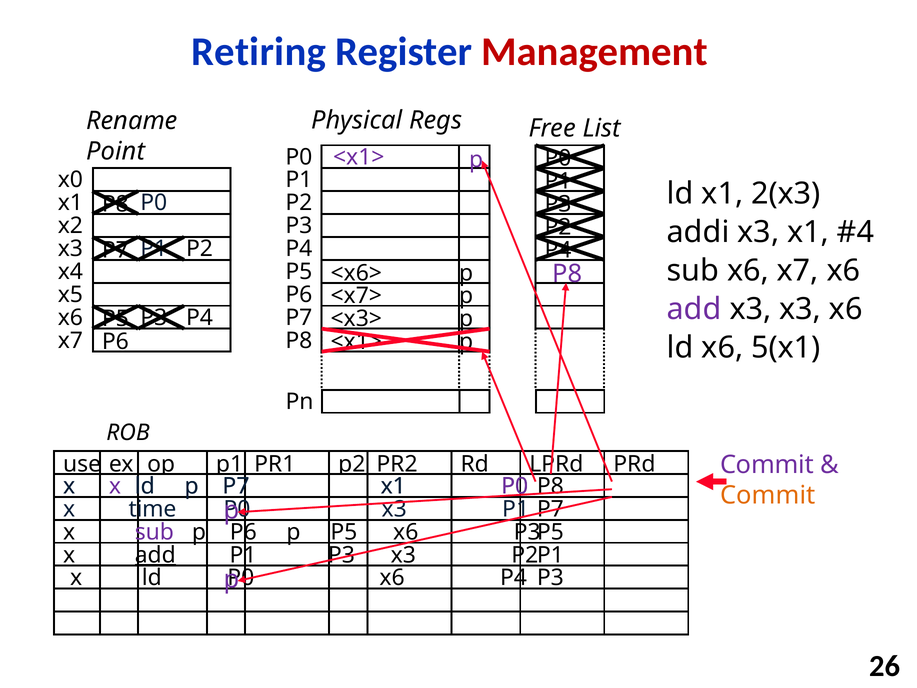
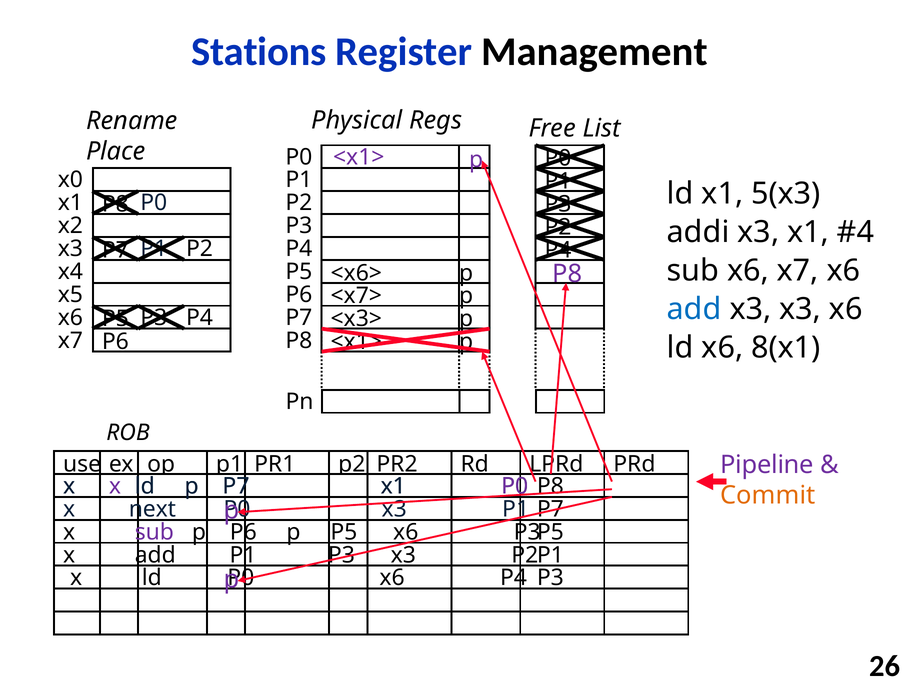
Retiring: Retiring -> Stations
Management colour: red -> black
Point: Point -> Place
2(x3: 2(x3 -> 5(x3
add at (694, 309) colour: purple -> blue
5(x1: 5(x1 -> 8(x1
Commit at (767, 465): Commit -> Pipeline
time: time -> next
add at (155, 555) underline: present -> none
